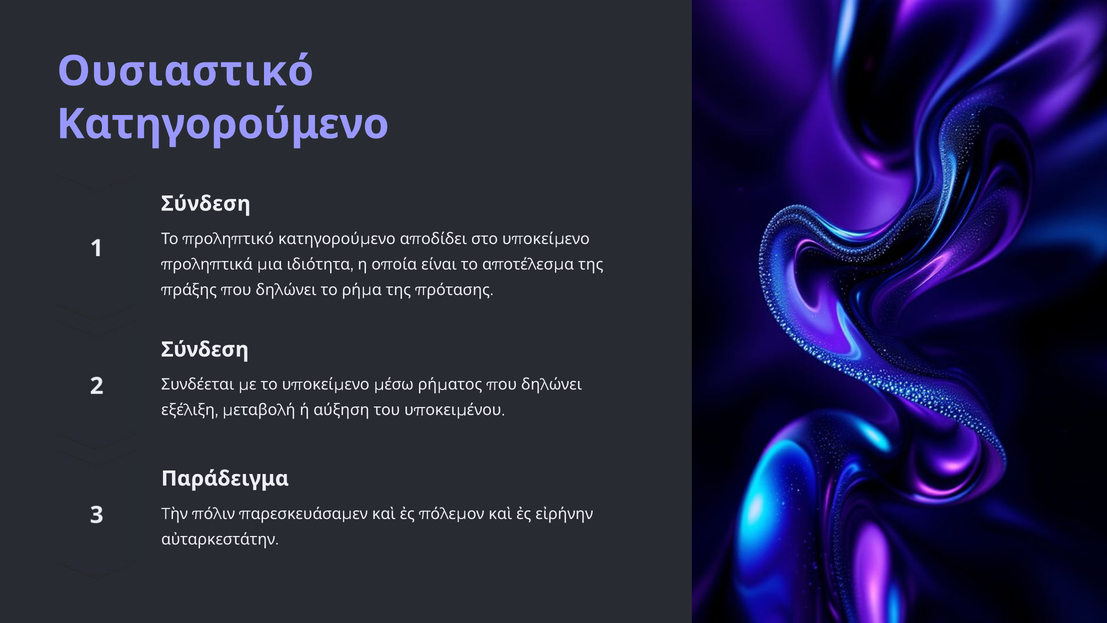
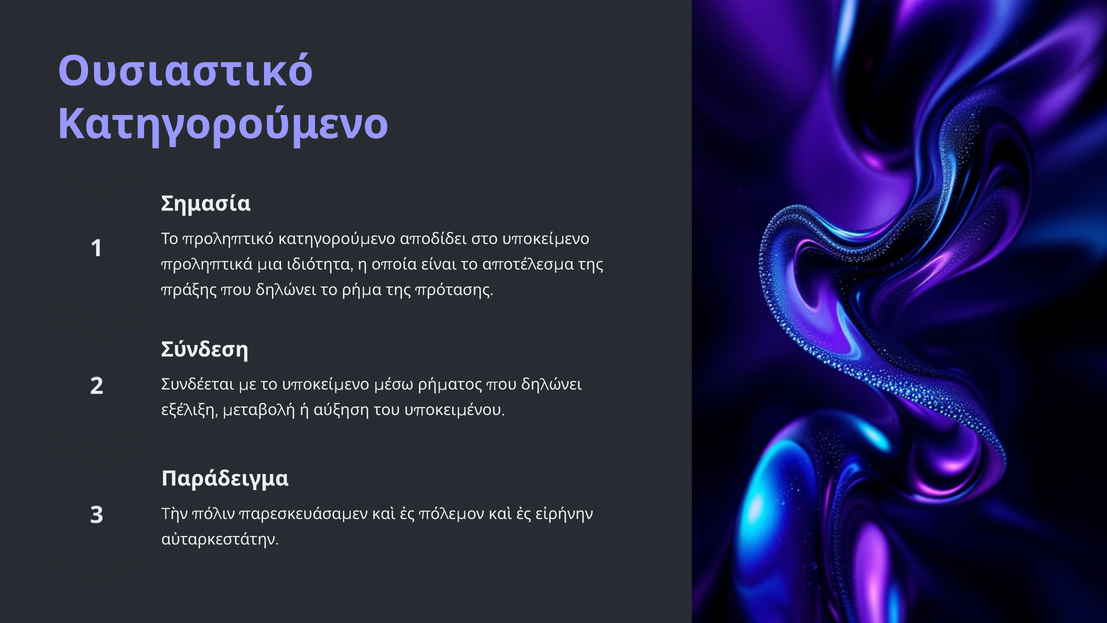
Σύνδεση at (206, 204): Σύνδεση -> Σημασία
